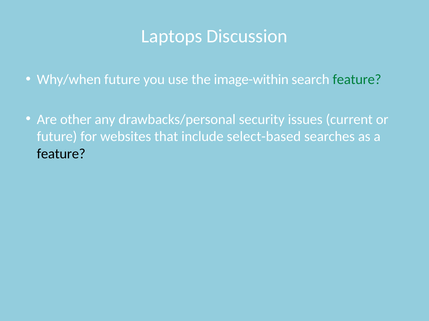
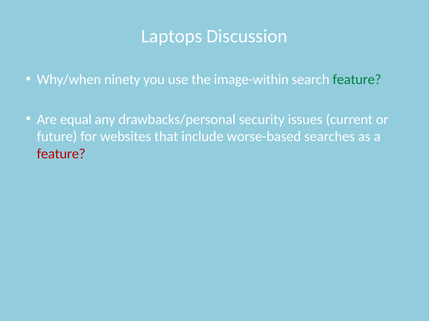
Why/when future: future -> ninety
other: other -> equal
select-based: select-based -> worse-based
feature at (61, 154) colour: black -> red
